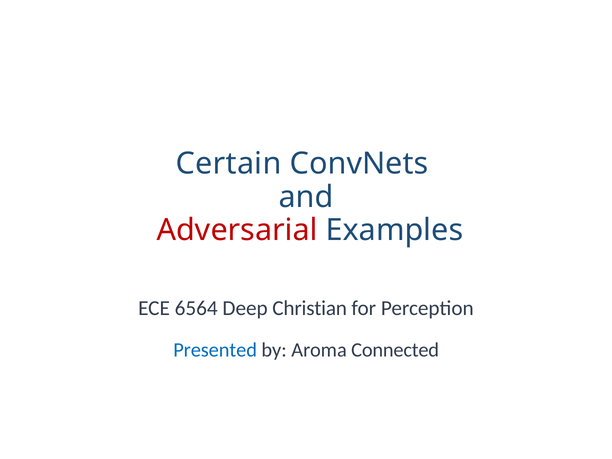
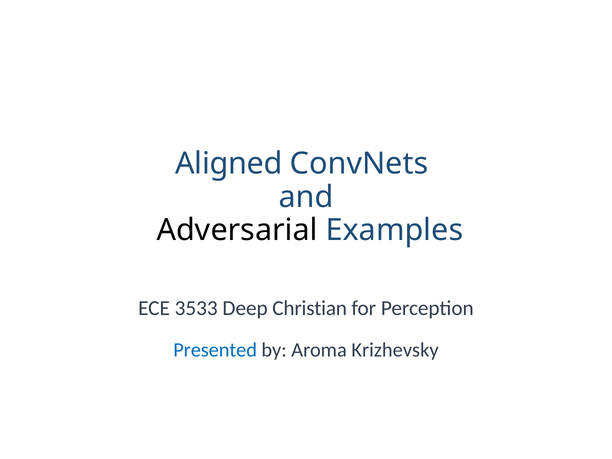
Certain: Certain -> Aligned
Adversarial colour: red -> black
6564: 6564 -> 3533
Connected: Connected -> Krizhevsky
